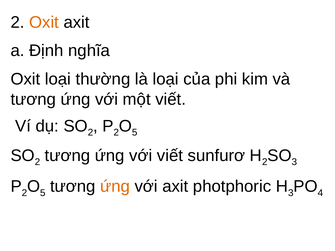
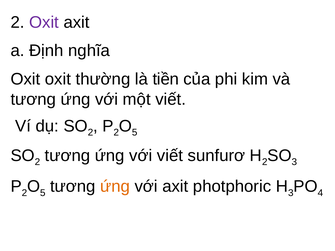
Oxit at (44, 22) colour: orange -> purple
Oxit loại: loại -> oxit
là loại: loại -> tiền
